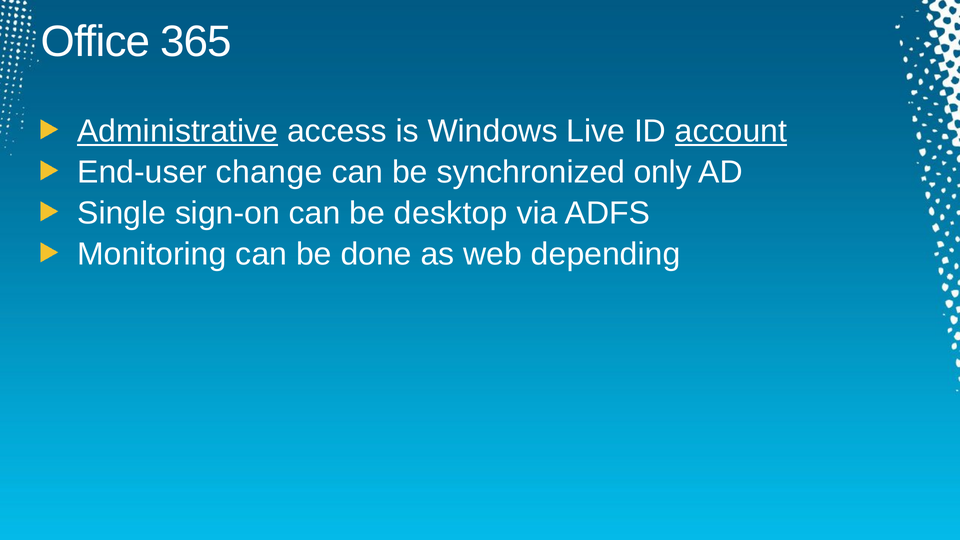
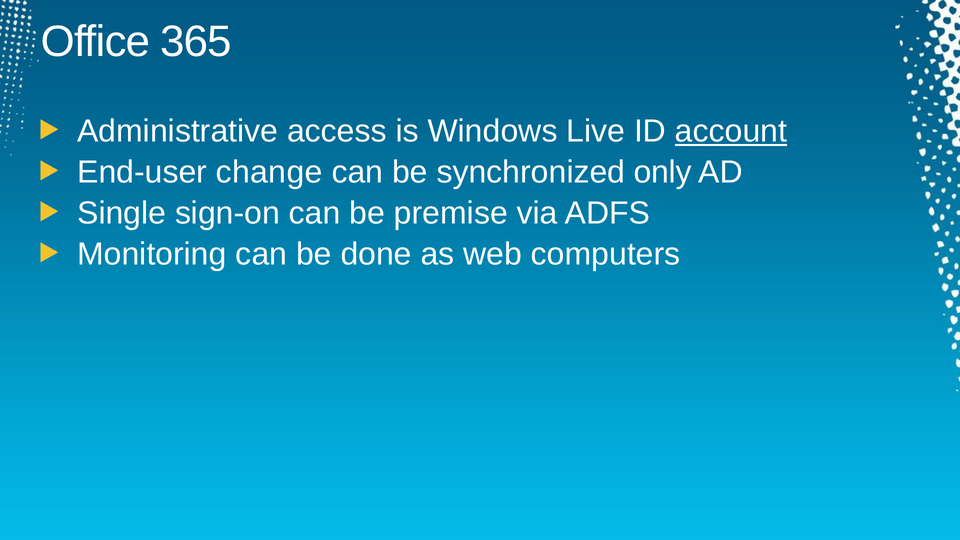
Administrative underline: present -> none
desktop: desktop -> premise
depending: depending -> computers
